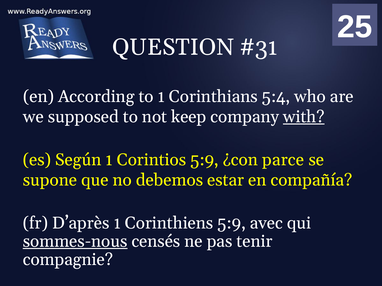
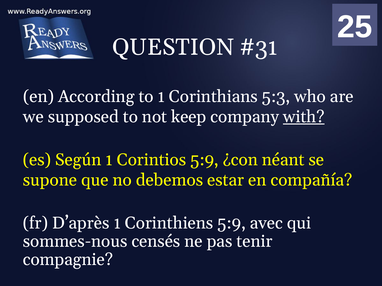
5:4: 5:4 -> 5:3
parce: parce -> néant
sommes-nous underline: present -> none
